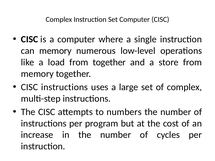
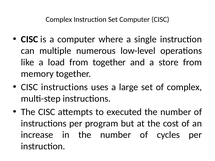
can memory: memory -> multiple
numbers: numbers -> executed
